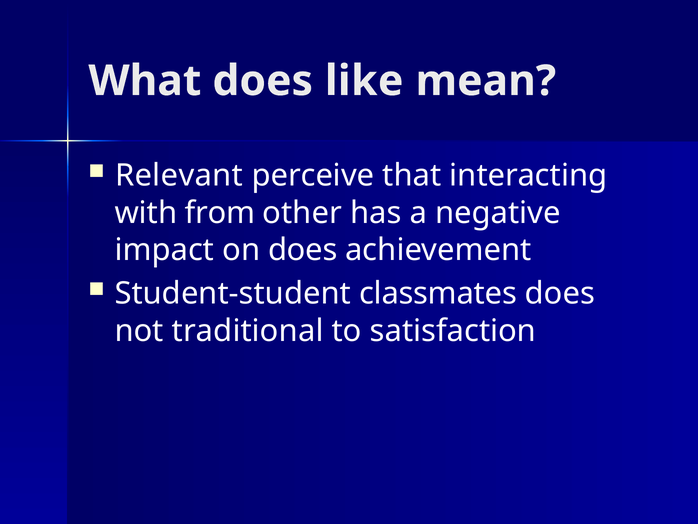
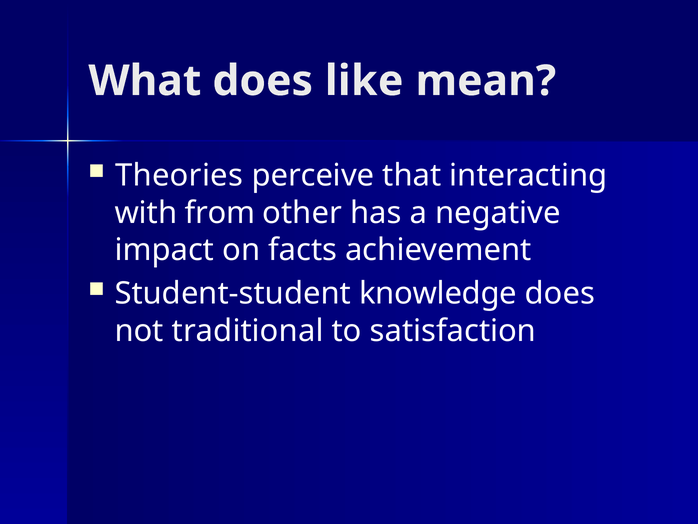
Relevant: Relevant -> Theories
on does: does -> facts
classmates: classmates -> knowledge
